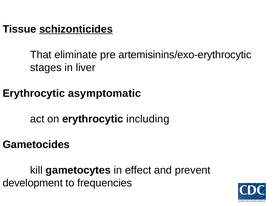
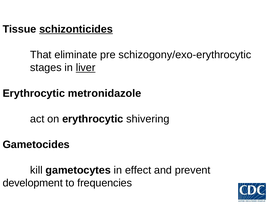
artemisinins/exo-erythrocytic: artemisinins/exo-erythrocytic -> schizogony/exo-erythrocytic
liver underline: none -> present
asymptomatic: asymptomatic -> metronidazole
including: including -> shivering
